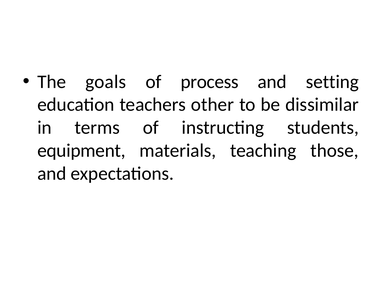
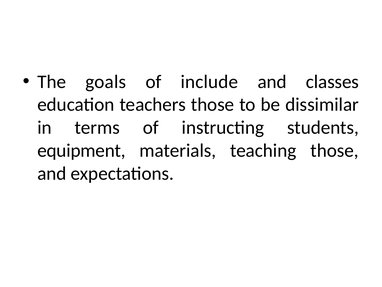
process: process -> include
setting: setting -> classes
teachers other: other -> those
